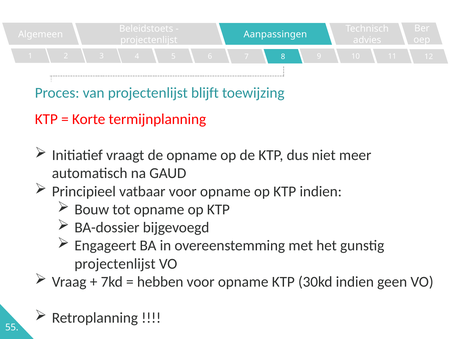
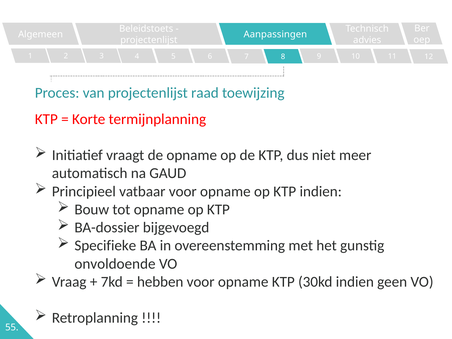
blijft: blijft -> raad
Engageert: Engageert -> Specifieke
projectenlijst at (115, 264): projectenlijst -> onvoldoende
